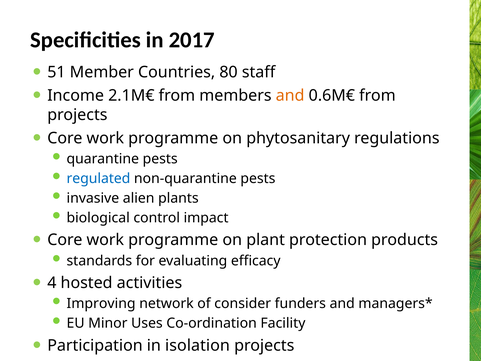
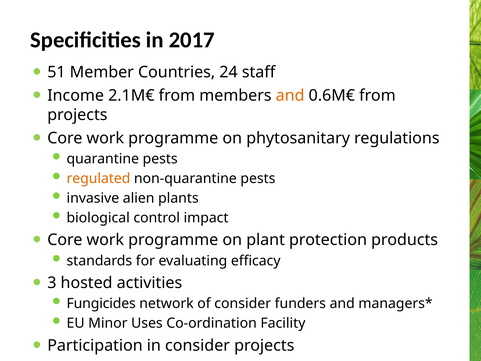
80: 80 -> 24
regulated colour: blue -> orange
4: 4 -> 3
Improving: Improving -> Fungicides
in isolation: isolation -> consider
